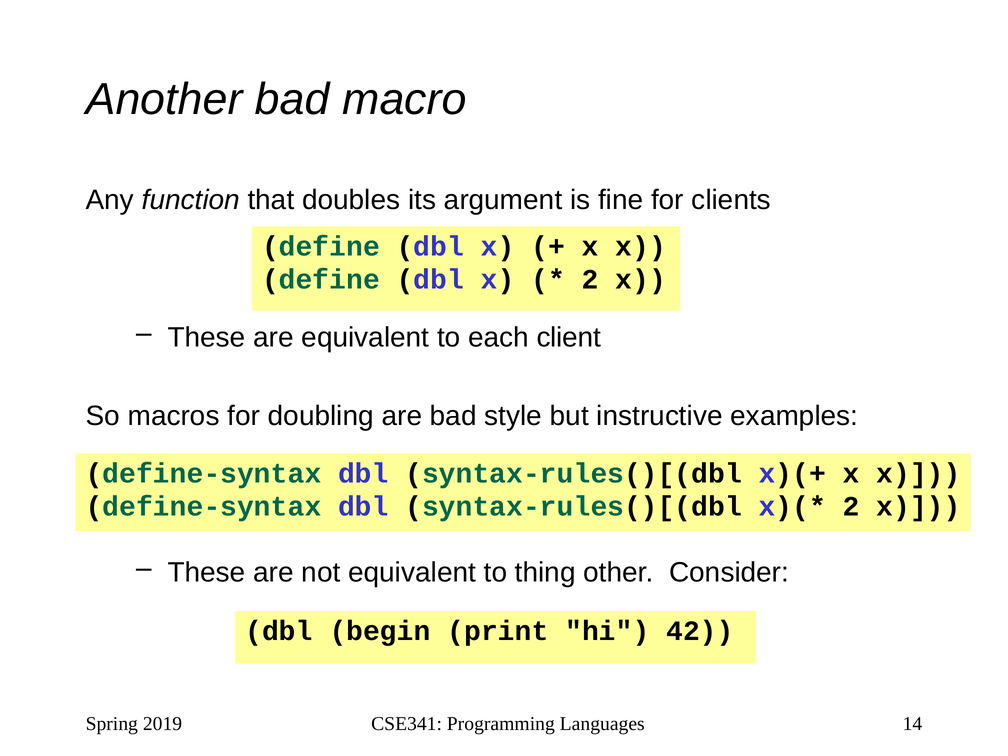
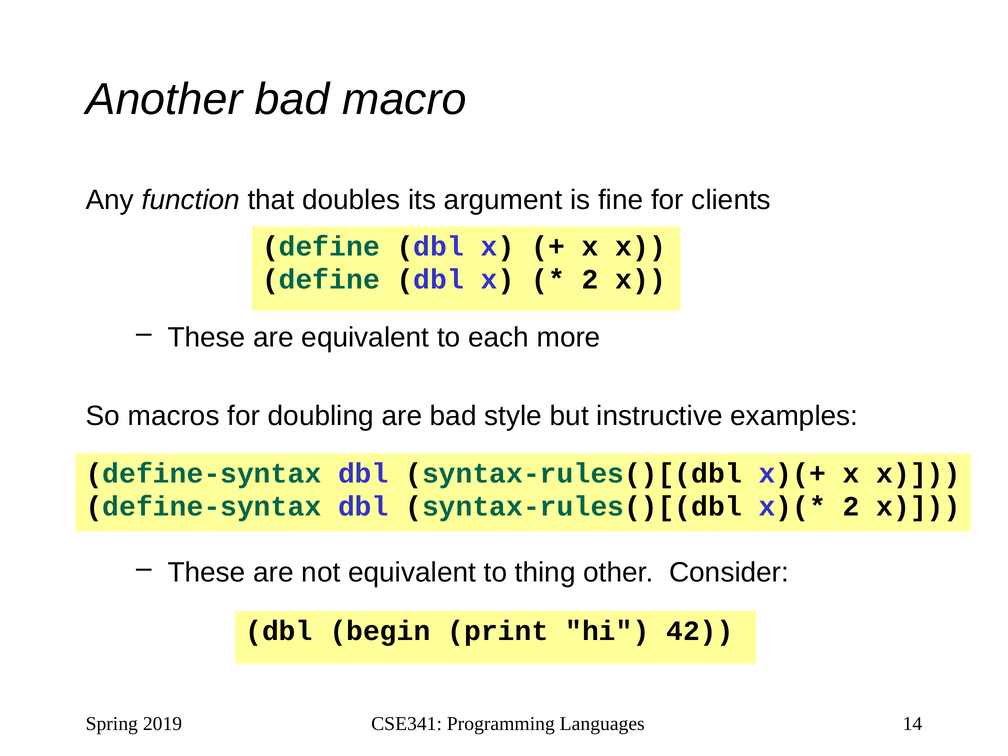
client: client -> more
